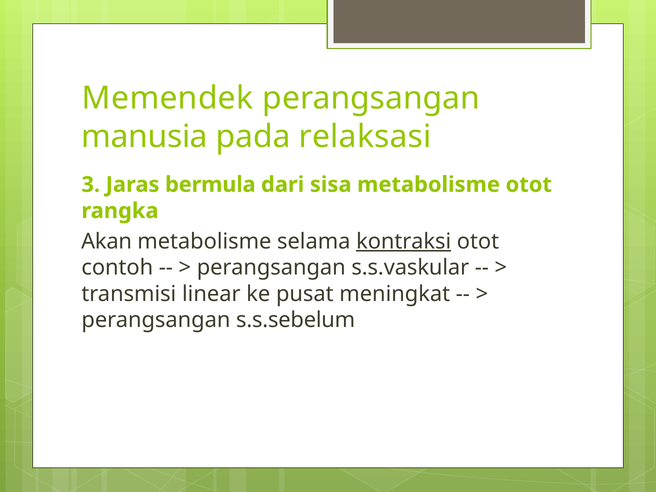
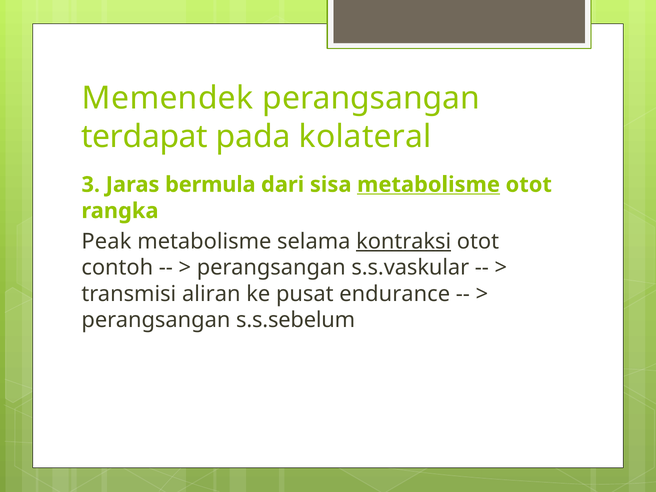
manusia: manusia -> terdapat
relaksasi: relaksasi -> kolateral
metabolisme at (429, 185) underline: none -> present
Akan: Akan -> Peak
linear: linear -> aliran
meningkat: meningkat -> endurance
